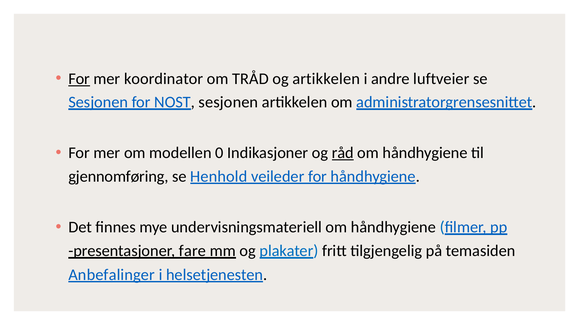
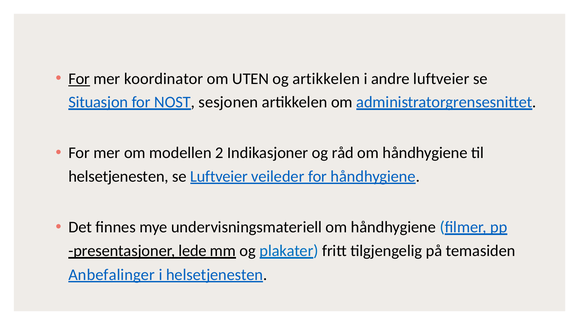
TRÅD: TRÅD -> UTEN
Sesjonen at (98, 102): Sesjonen -> Situasjon
0: 0 -> 2
råd underline: present -> none
gjennomføring at (118, 177): gjennomføring -> helsetjenesten
se Henhold: Henhold -> Luftveier
fare: fare -> lede
